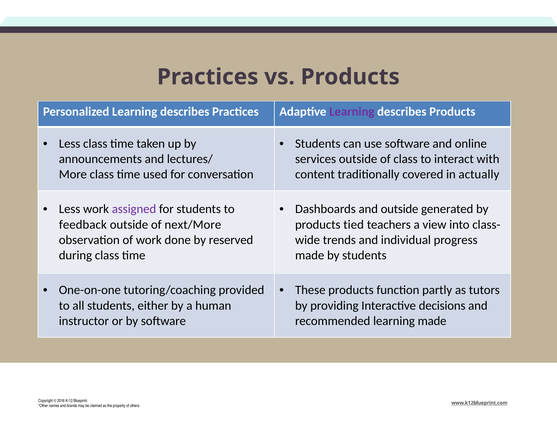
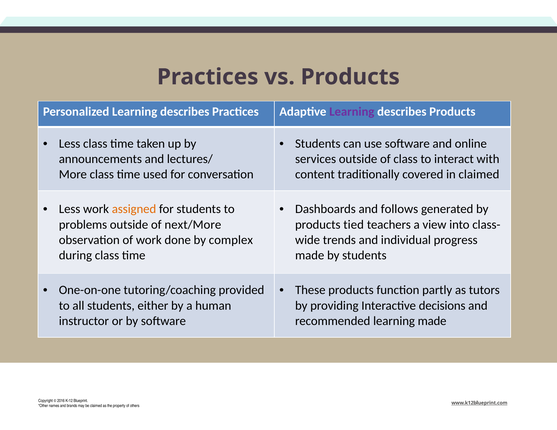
in actually: actually -> claimed
assigned colour: purple -> orange
and outside: outside -> follows
feedback: feedback -> problems
reserved: reserved -> complex
